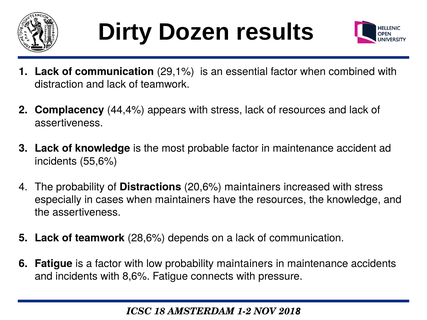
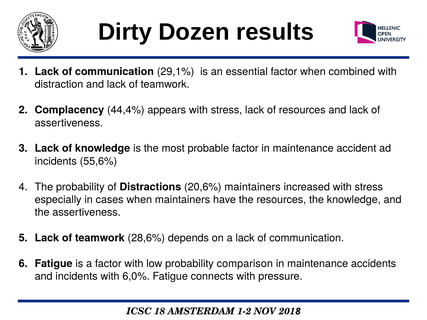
probability maintainers: maintainers -> comparison
8,6%: 8,6% -> 6,0%
